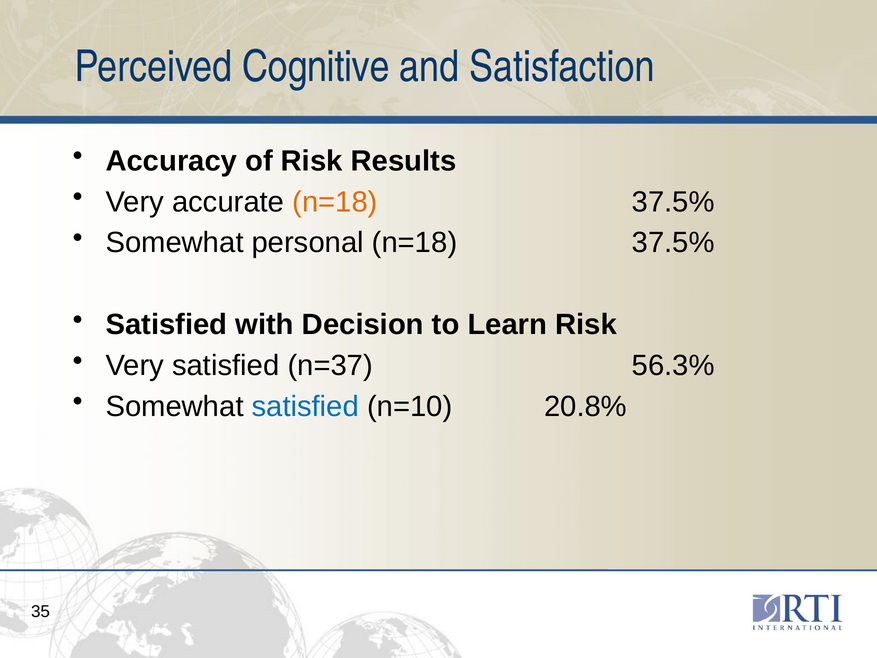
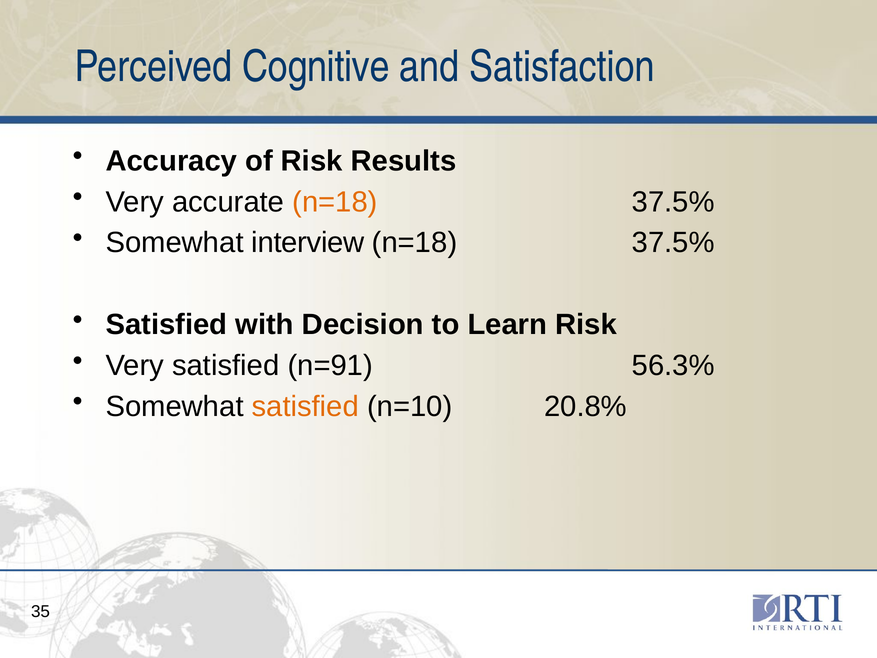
personal: personal -> interview
n=37: n=37 -> n=91
satisfied at (305, 406) colour: blue -> orange
